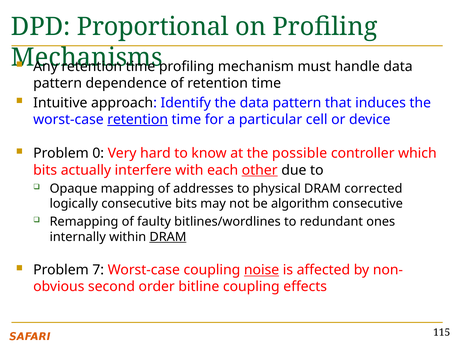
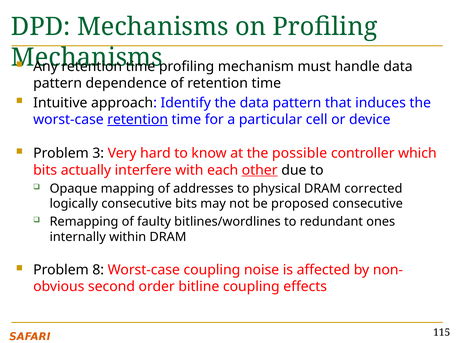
DPD Proportional: Proportional -> Mechanisms
0: 0 -> 3
algorithm: algorithm -> proposed
DRAM at (168, 237) underline: present -> none
7: 7 -> 8
noise underline: present -> none
